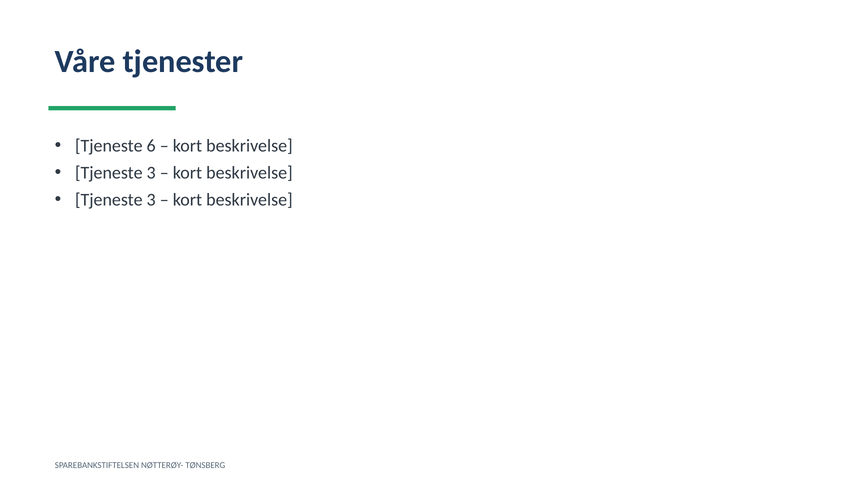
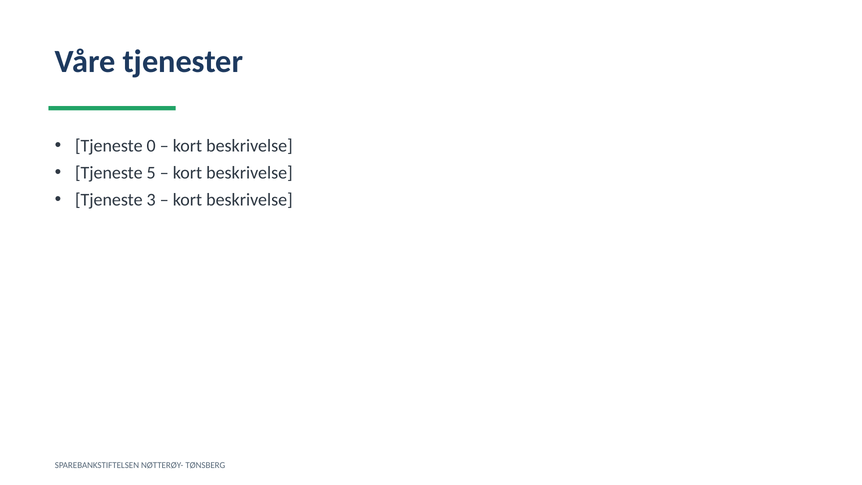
6: 6 -> 0
3 at (151, 173): 3 -> 5
